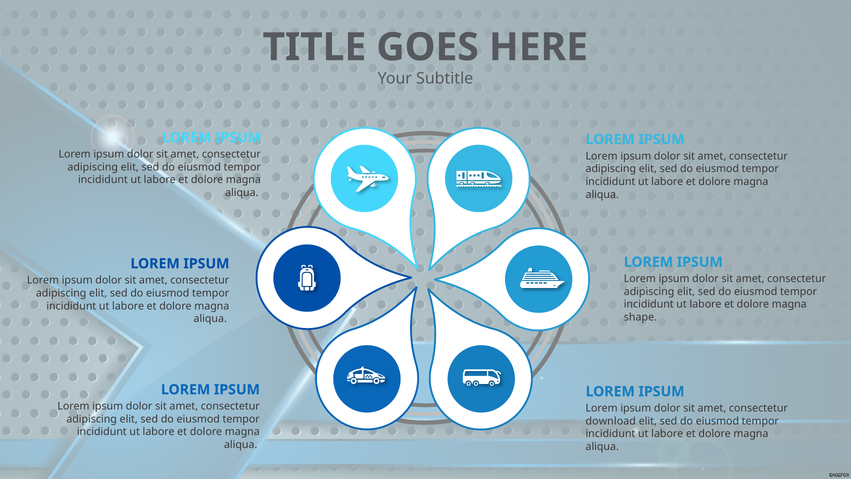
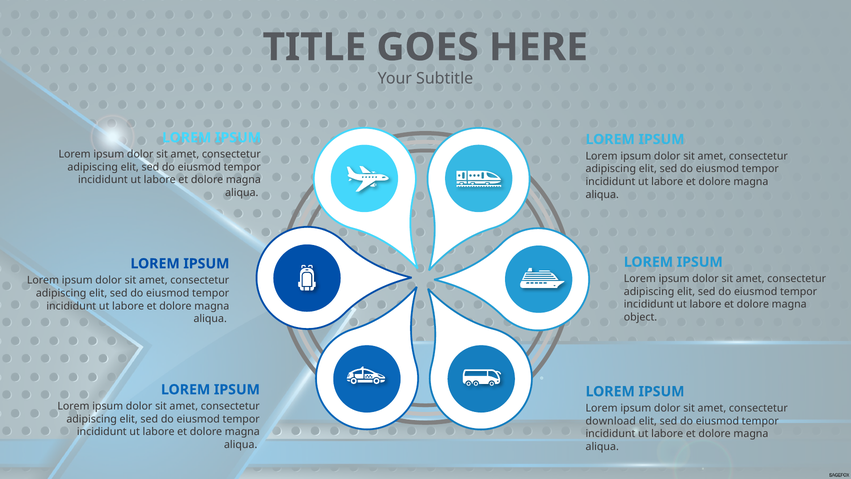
shape: shape -> object
